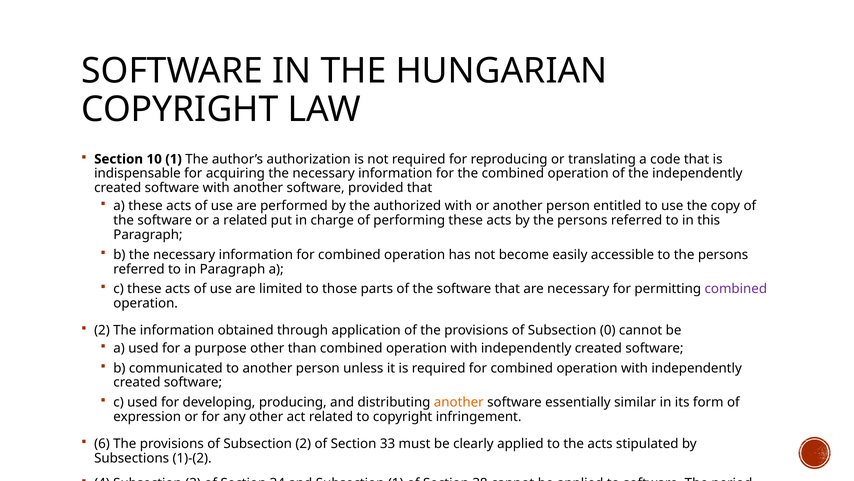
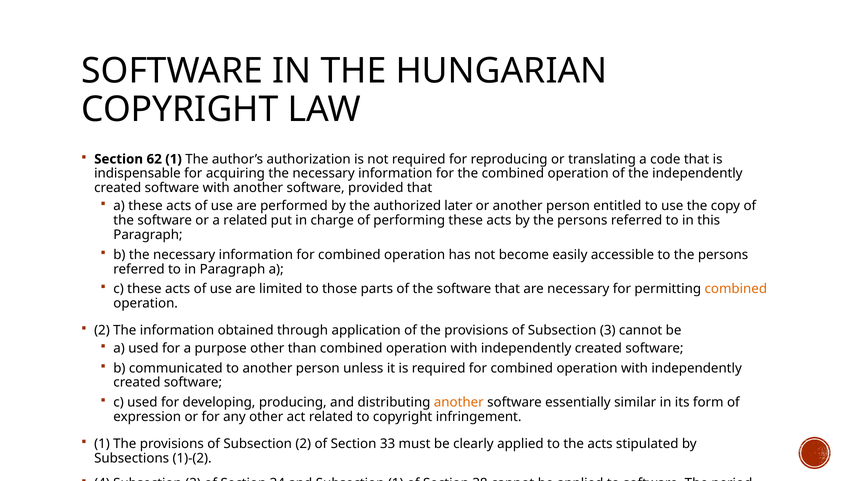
10: 10 -> 62
authorized with: with -> later
combined at (736, 289) colour: purple -> orange
0: 0 -> 3
6 at (102, 443): 6 -> 1
